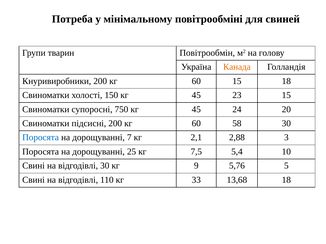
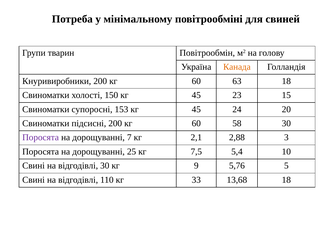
60 15: 15 -> 63
750: 750 -> 153
Поросята at (41, 138) colour: blue -> purple
